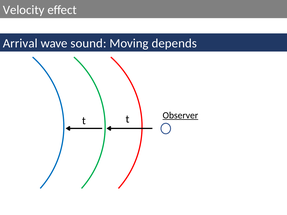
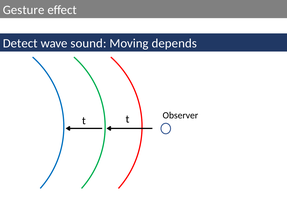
Velocity: Velocity -> Gesture
Arrival: Arrival -> Detect
Observer underline: present -> none
